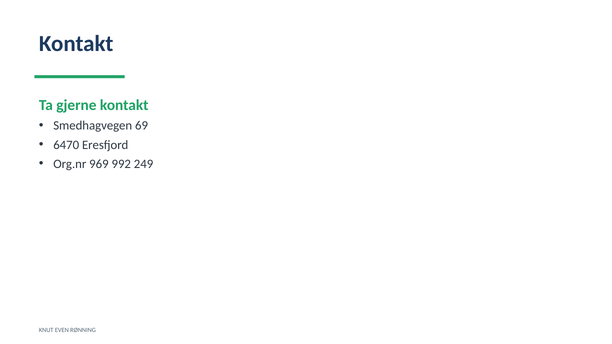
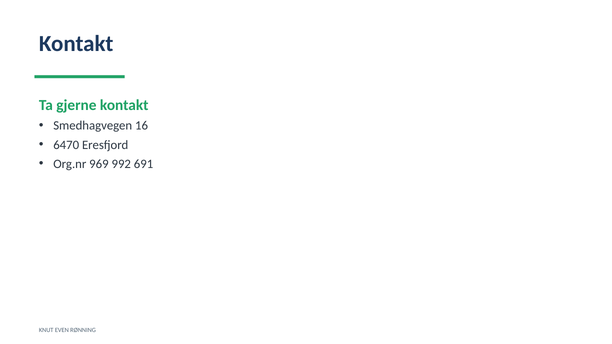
69: 69 -> 16
249: 249 -> 691
